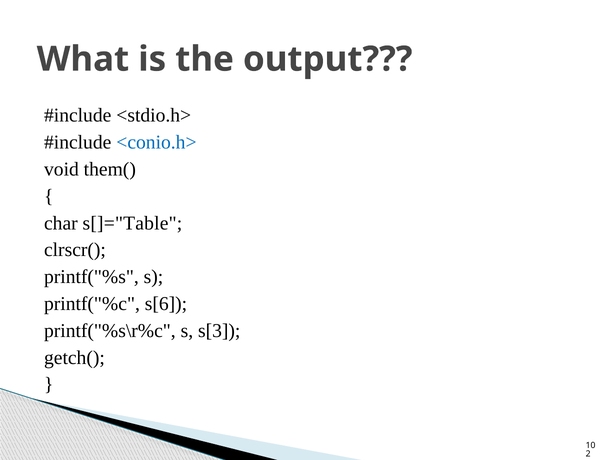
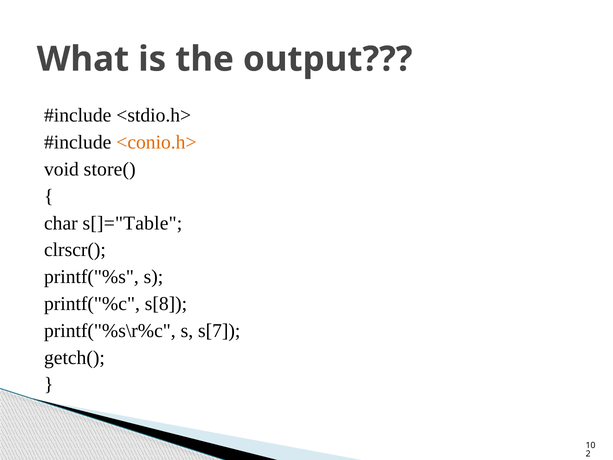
<conio.h> colour: blue -> orange
them(: them( -> store(
s[6: s[6 -> s[8
s[3: s[3 -> s[7
